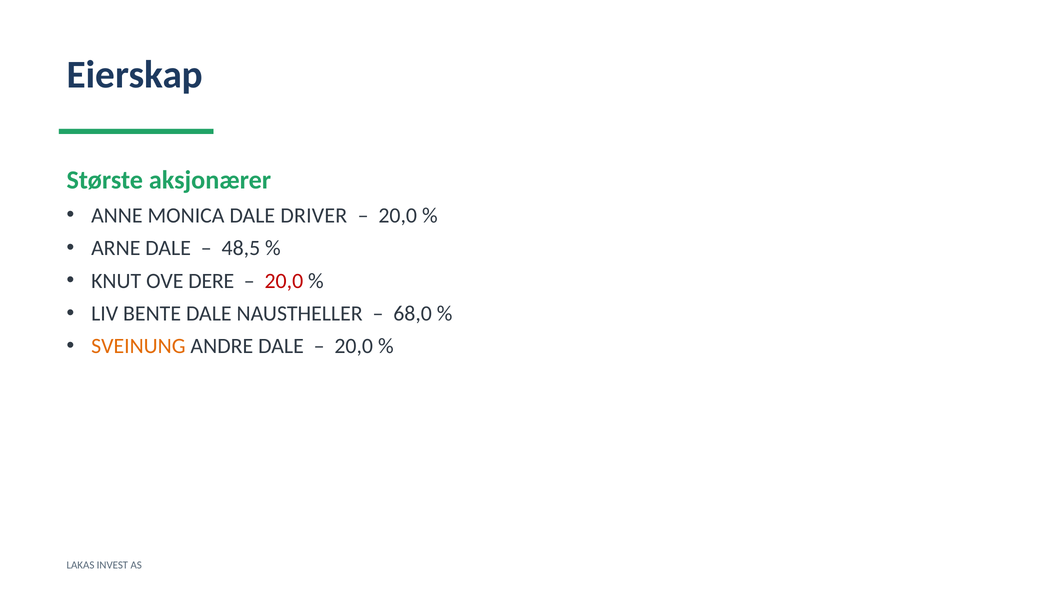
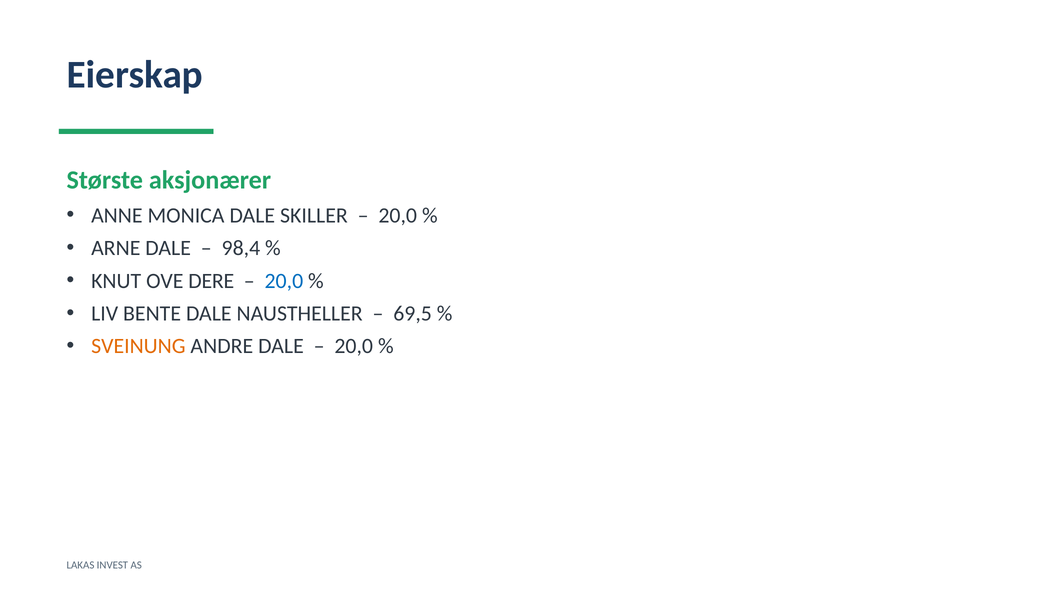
DRIVER: DRIVER -> SKILLER
48,5: 48,5 -> 98,4
20,0 at (284, 281) colour: red -> blue
68,0: 68,0 -> 69,5
